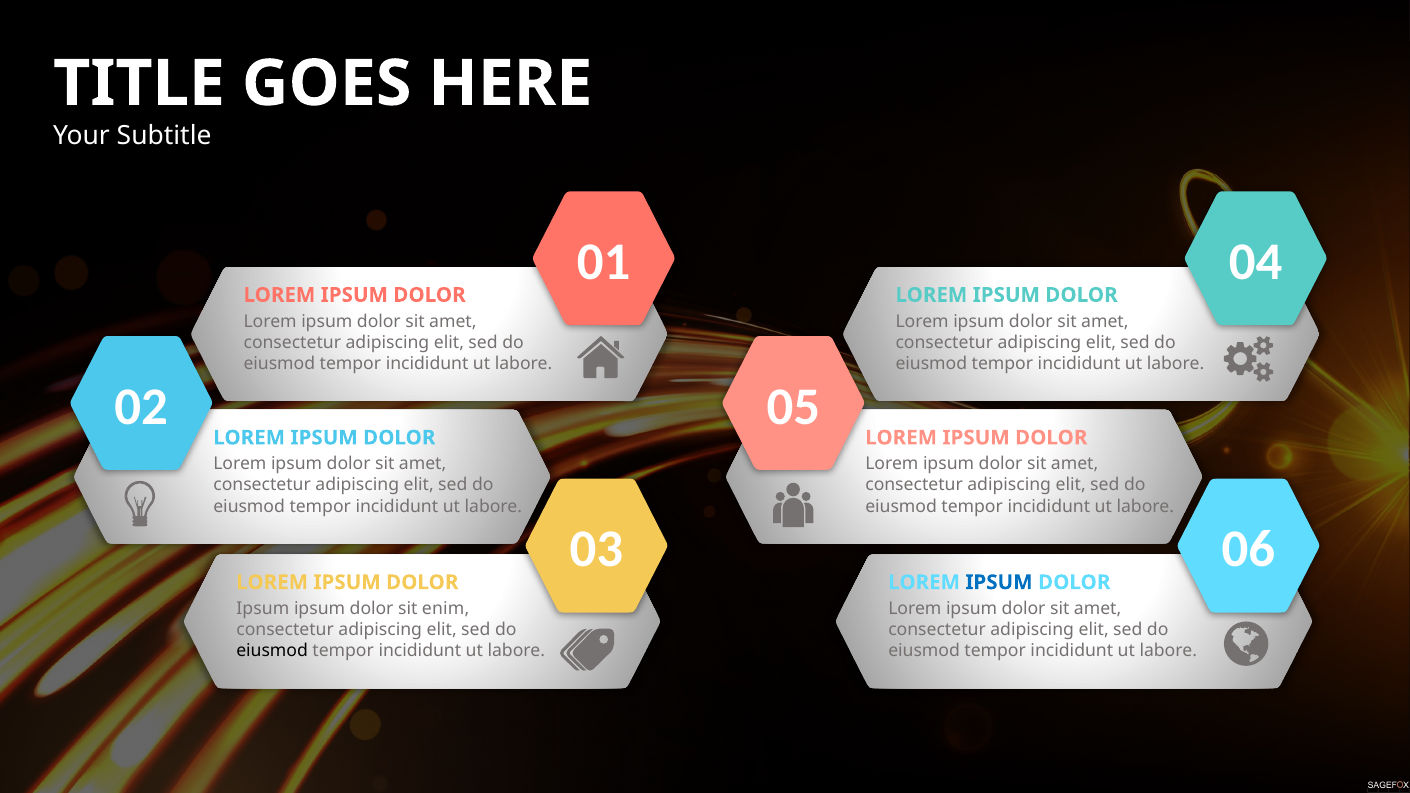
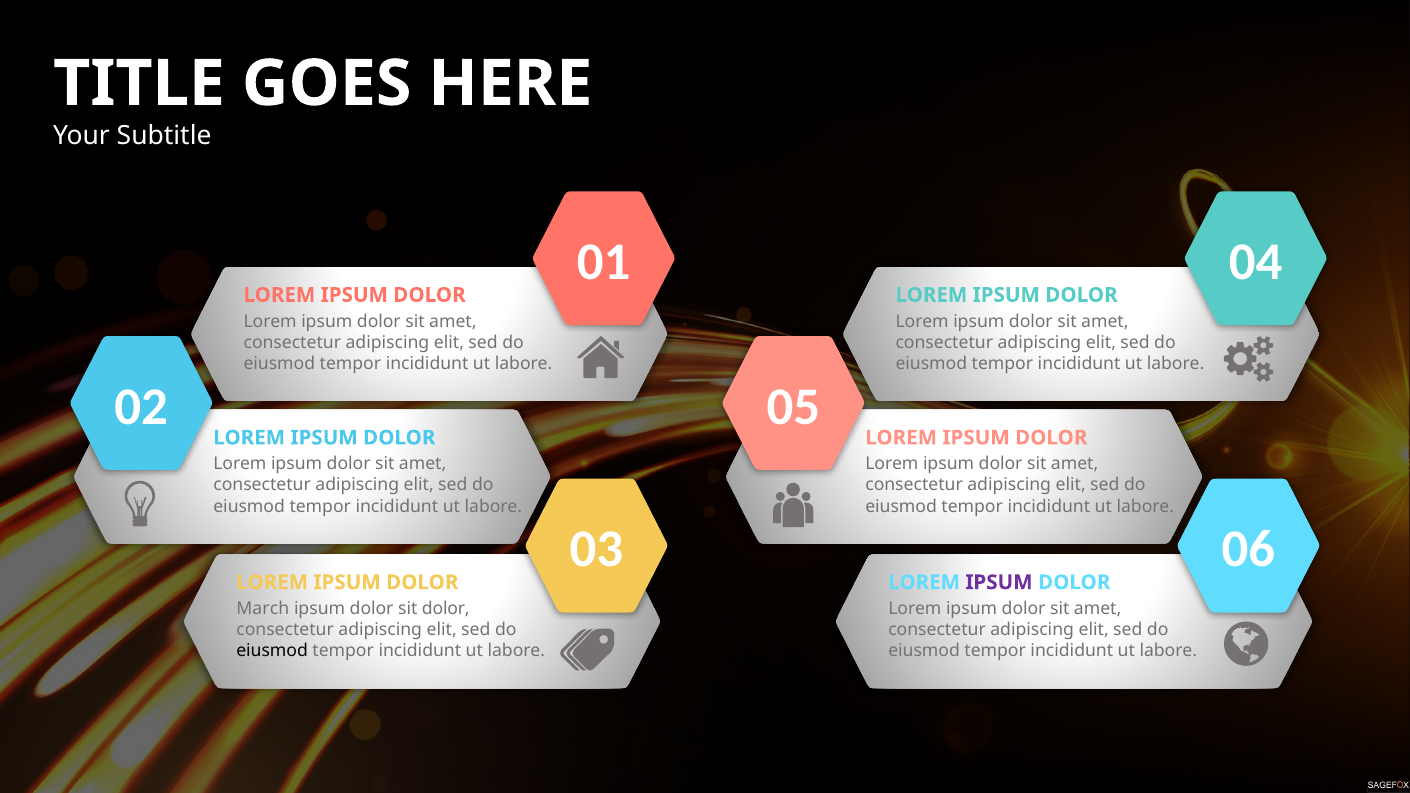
IPSUM at (999, 582) colour: blue -> purple
Ipsum at (263, 609): Ipsum -> March
sit enim: enim -> dolor
